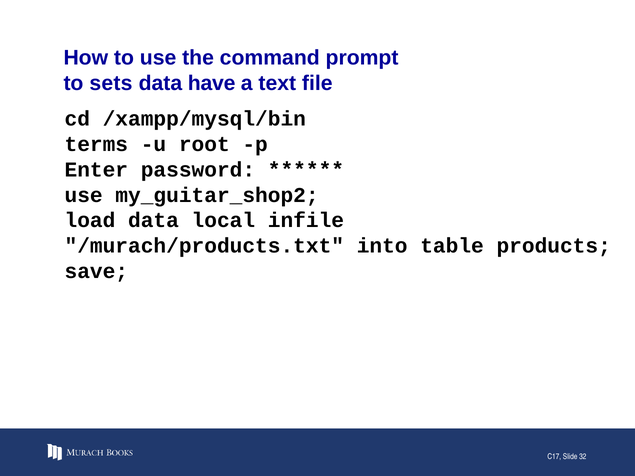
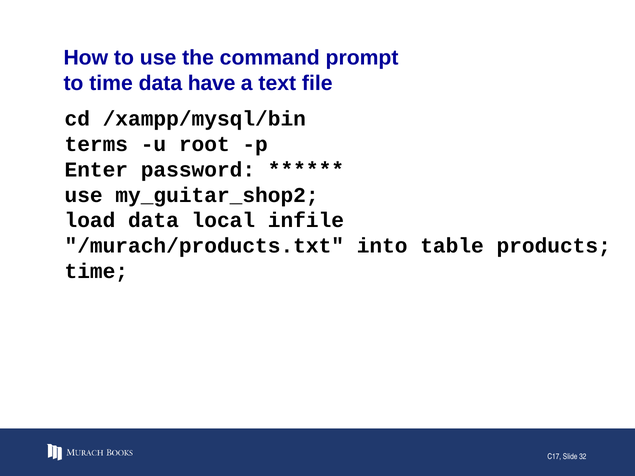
to sets: sets -> time
save at (96, 271): save -> time
